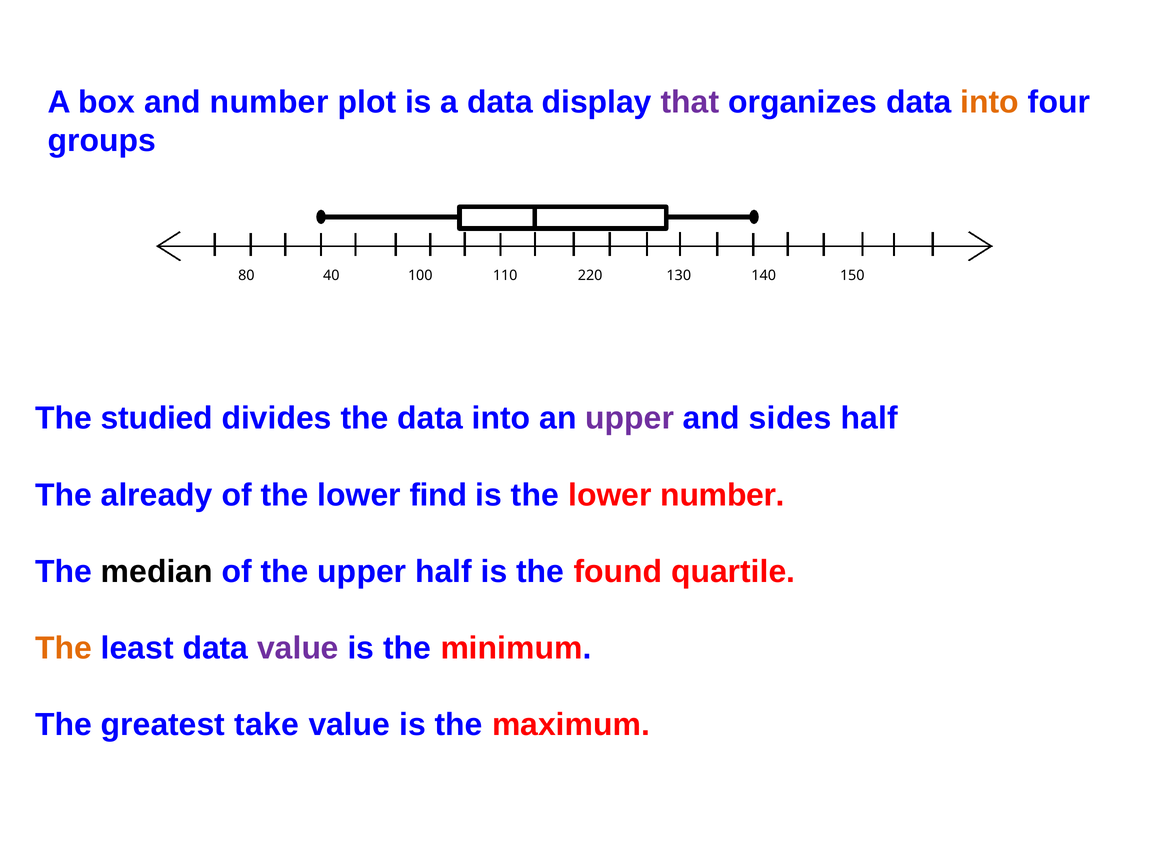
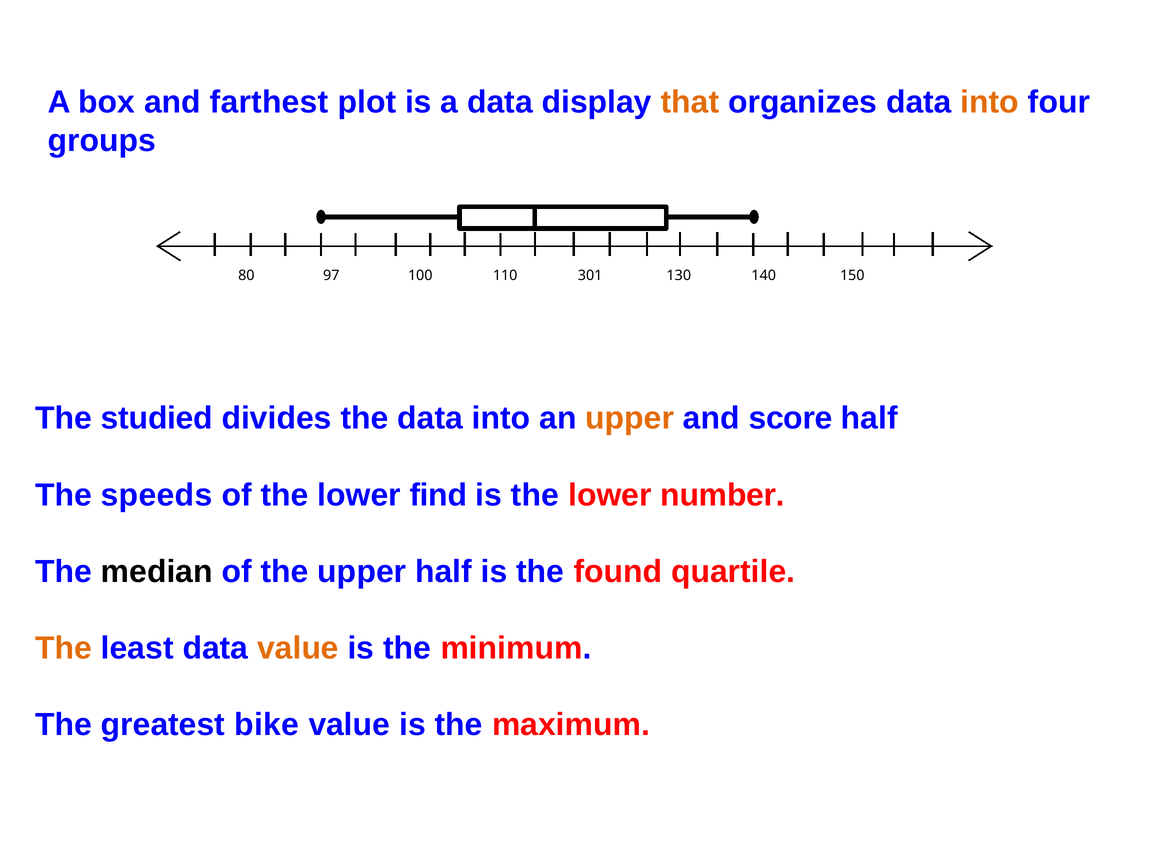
and number: number -> farthest
that colour: purple -> orange
40: 40 -> 97
220: 220 -> 301
upper at (630, 418) colour: purple -> orange
sides: sides -> score
already: already -> speeds
value at (298, 648) colour: purple -> orange
take: take -> bike
